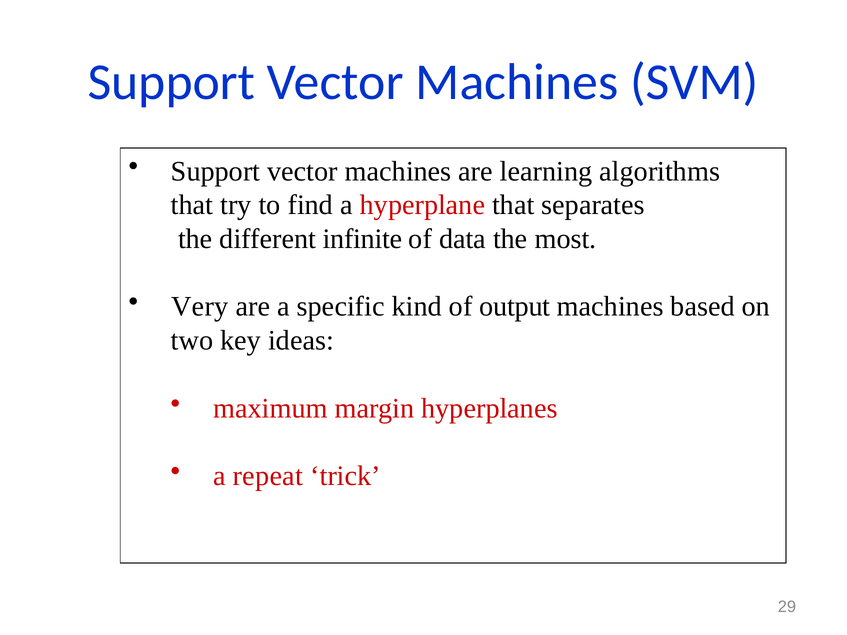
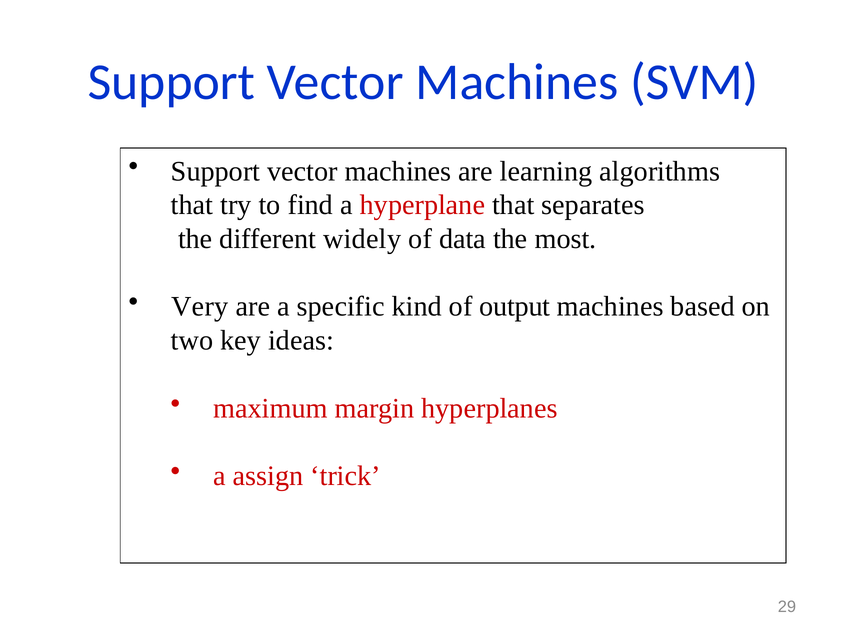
infinite: infinite -> widely
repeat: repeat -> assign
